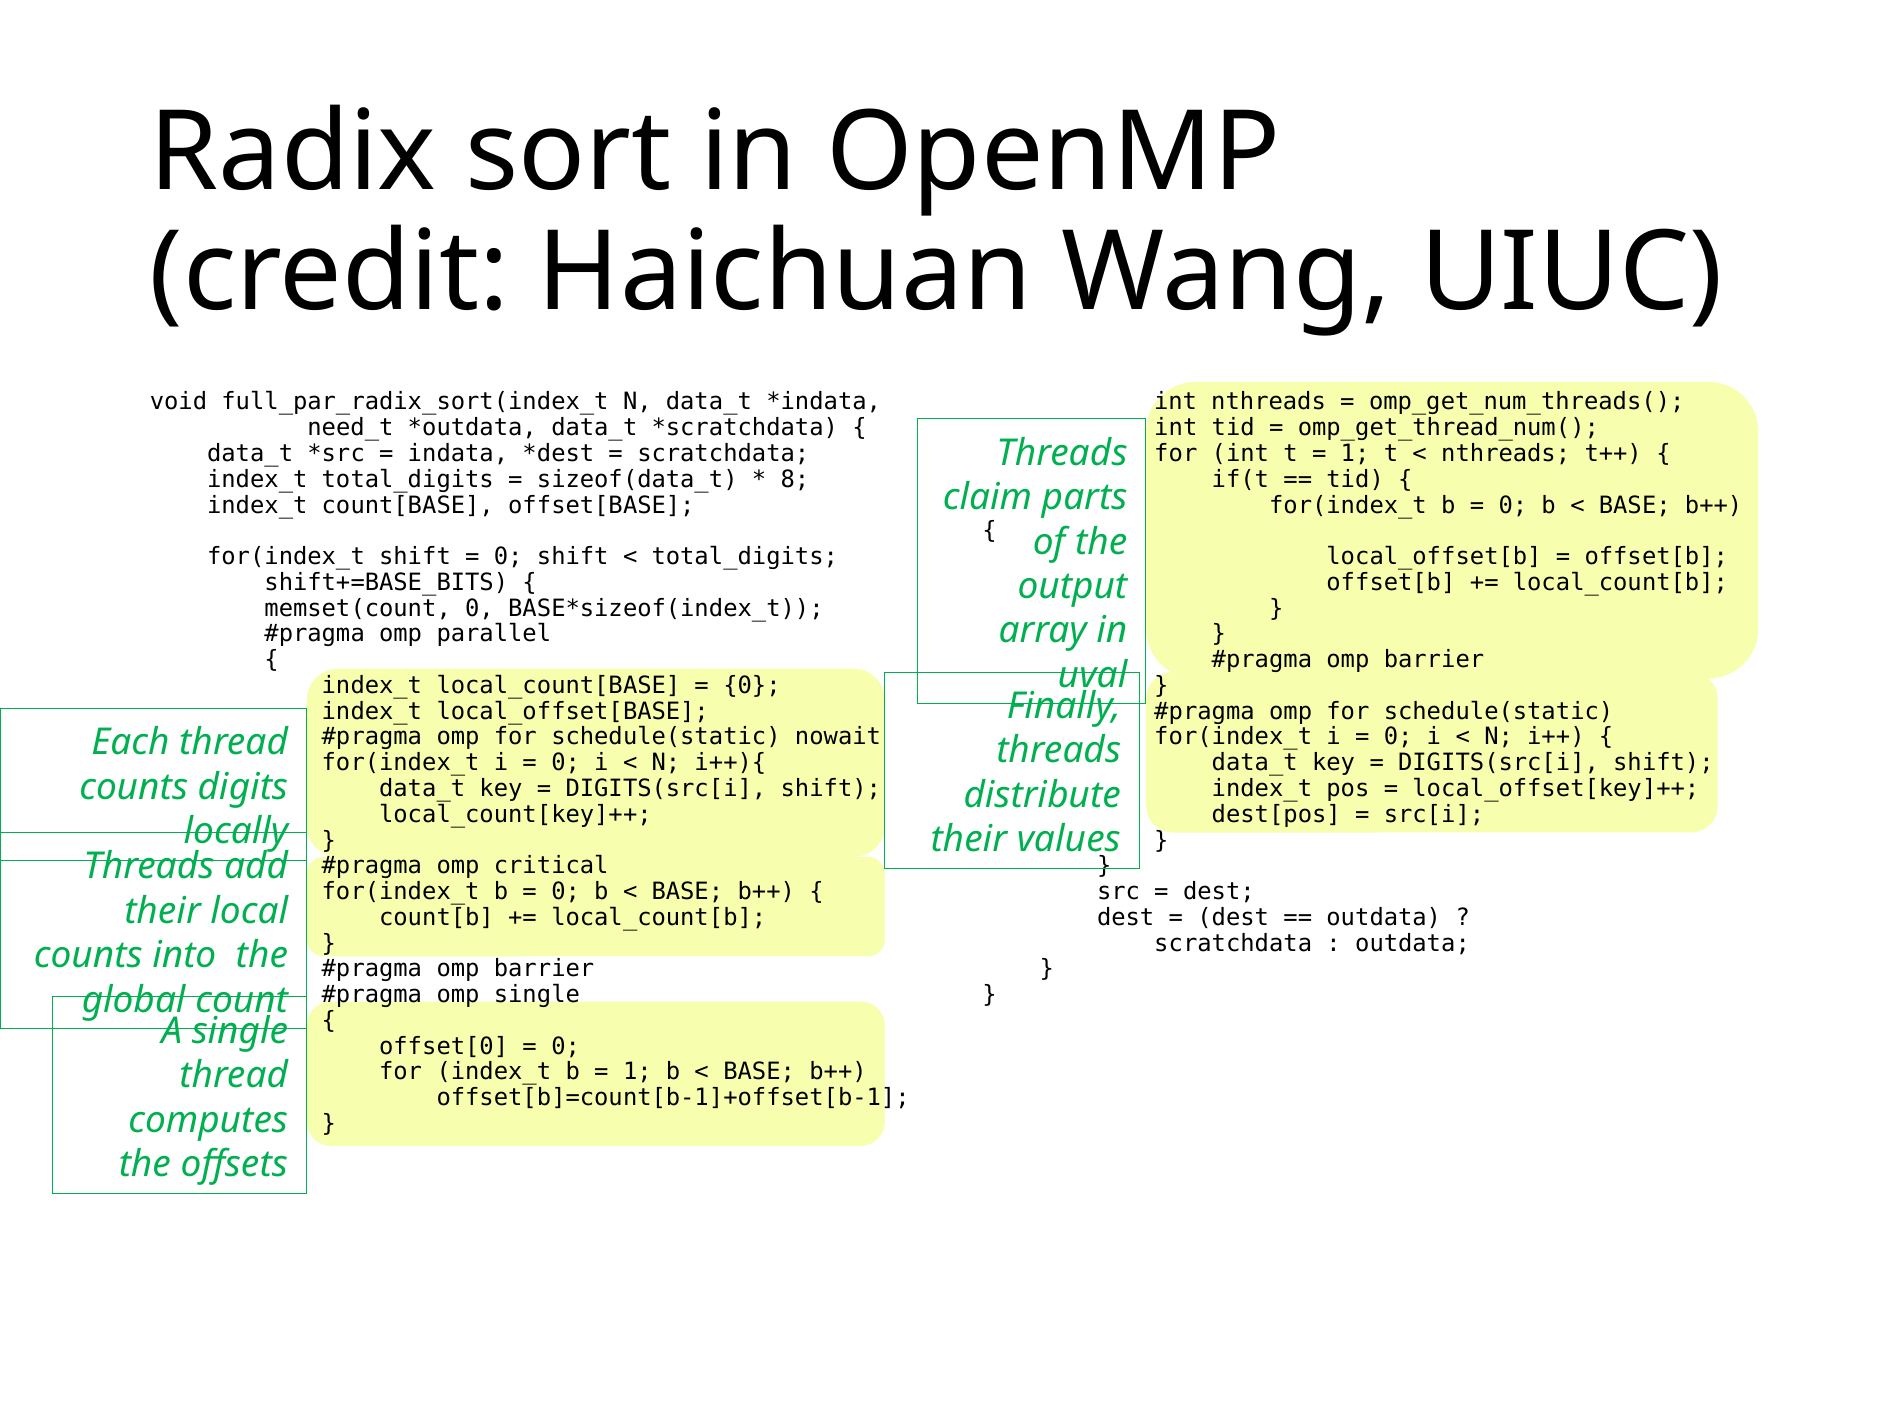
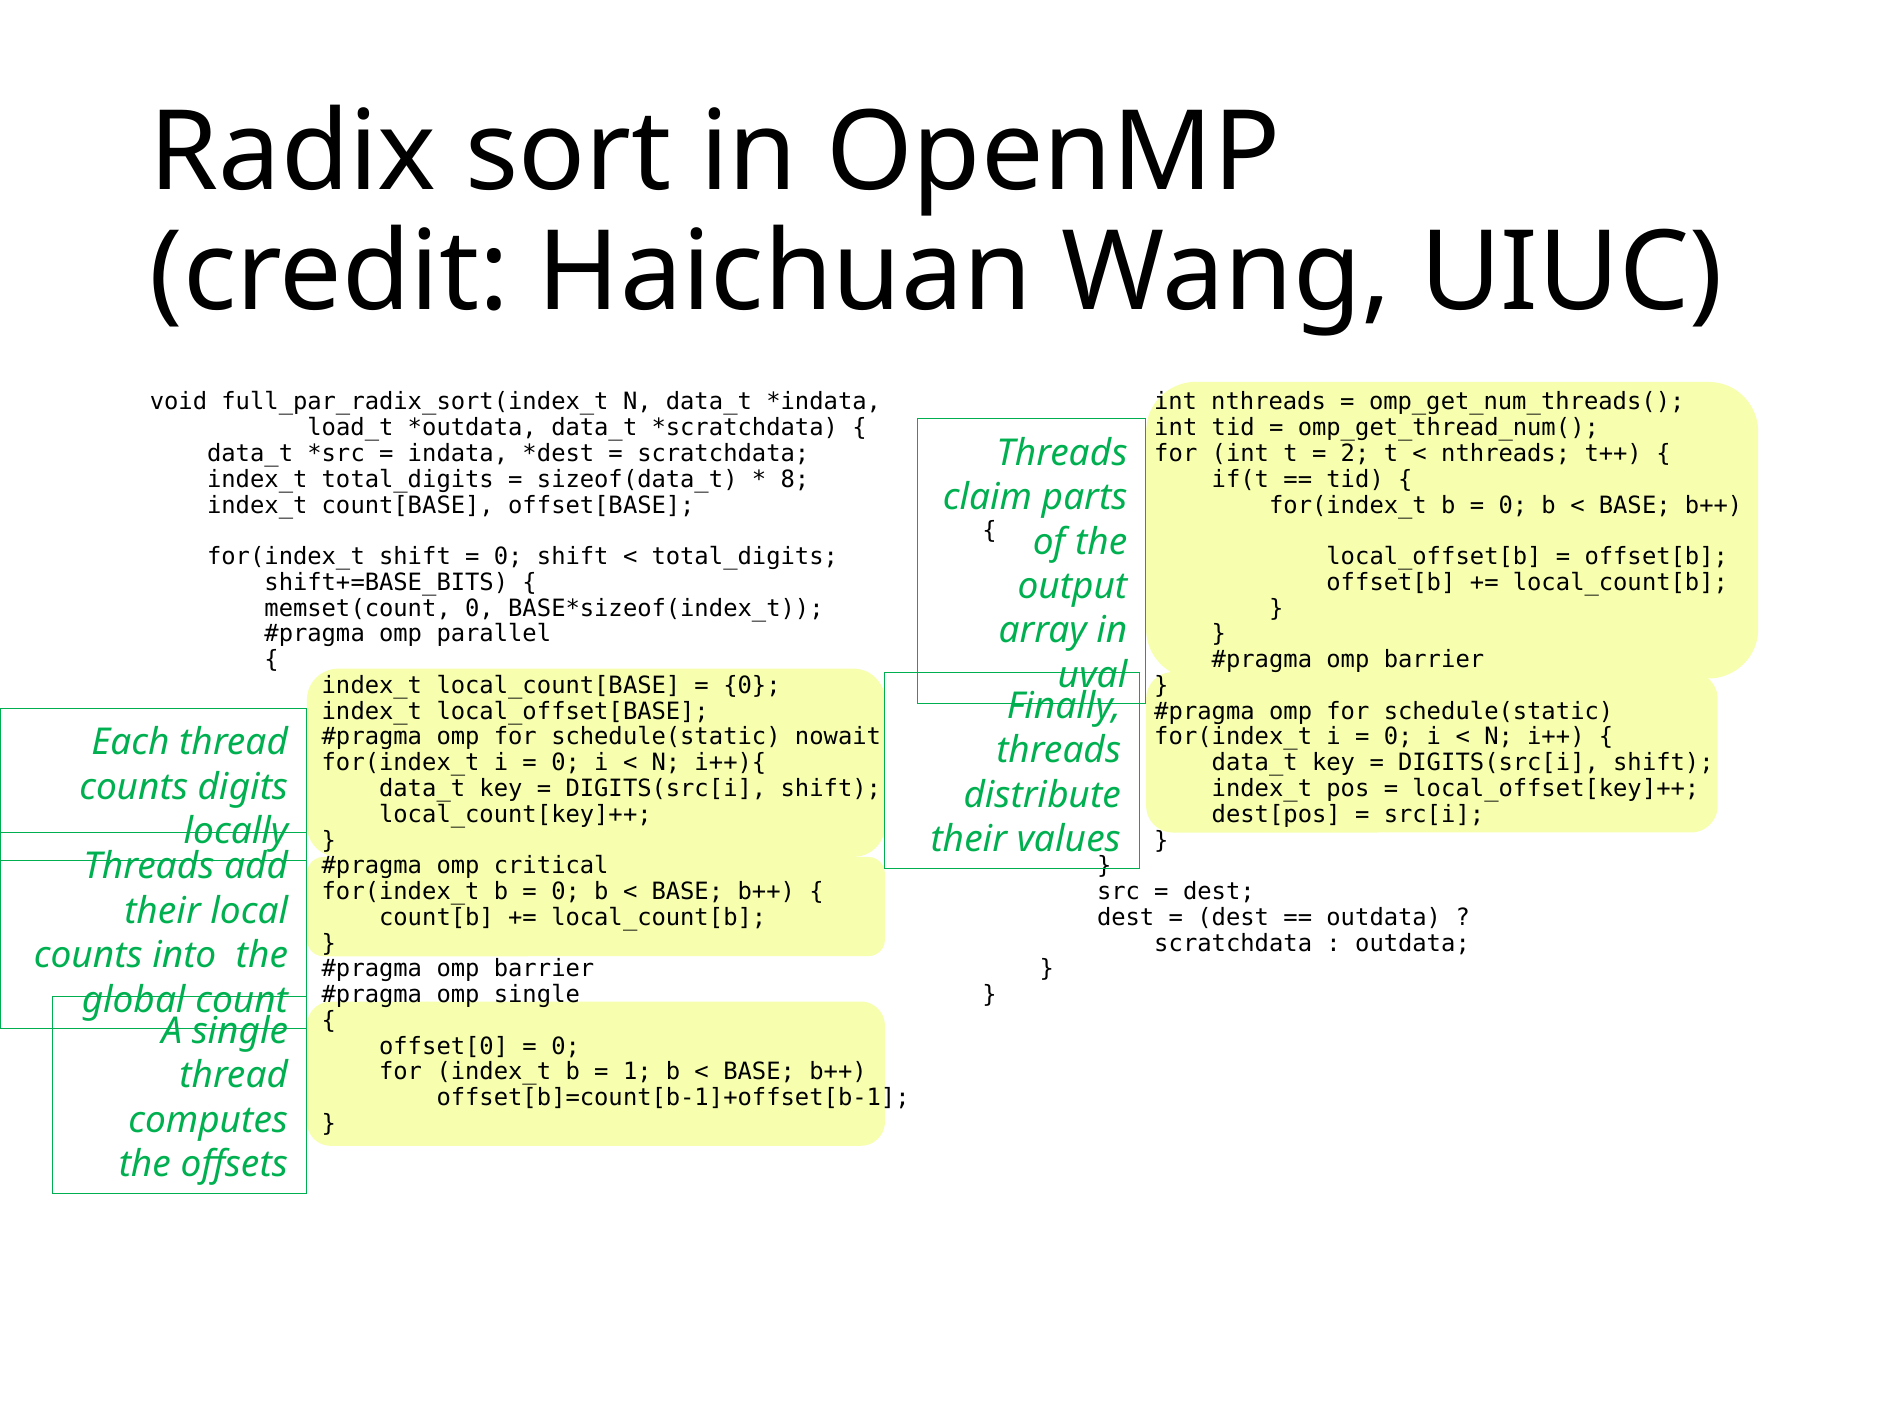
need_t: need_t -> load_t
1 at (1355, 454): 1 -> 2
